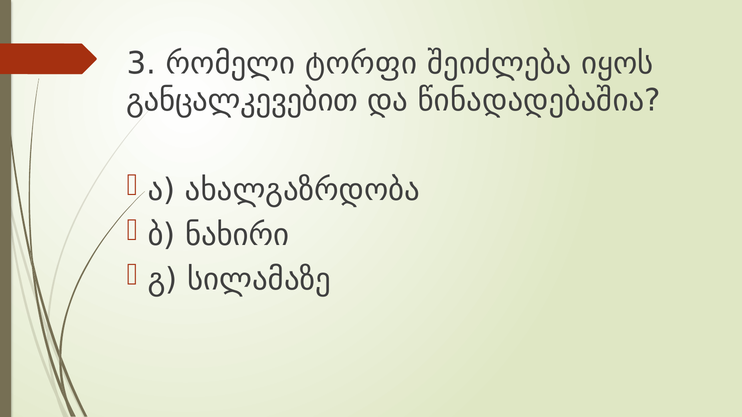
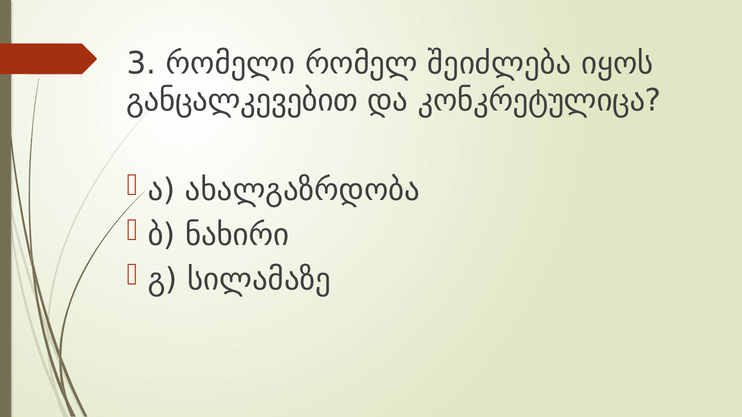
ტორფი: ტორფი -> რომელ
წინადადებაშია: წინადადებაშია -> კონკრეტულიცა
